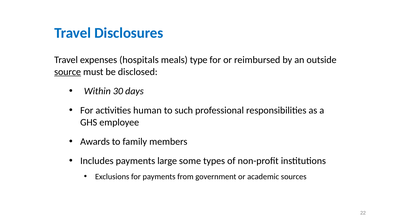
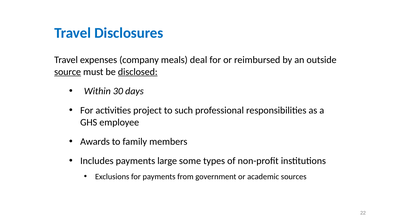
hospitals: hospitals -> company
type: type -> deal
disclosed underline: none -> present
human: human -> project
